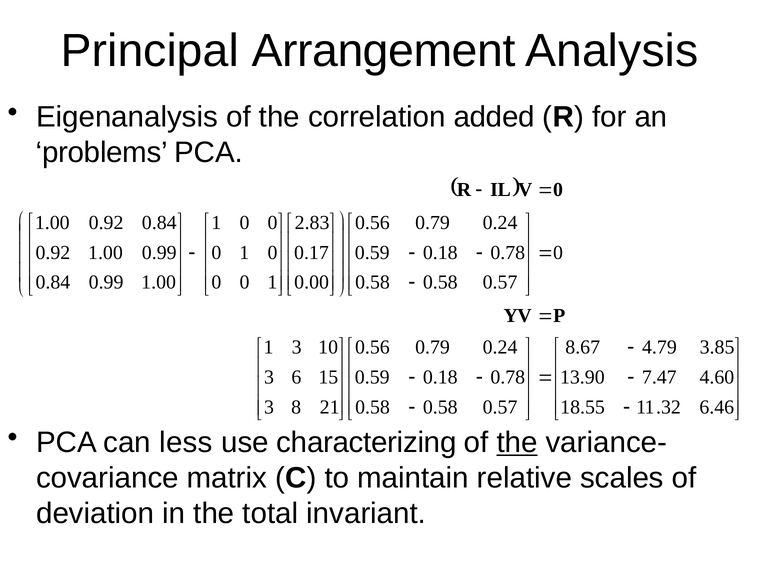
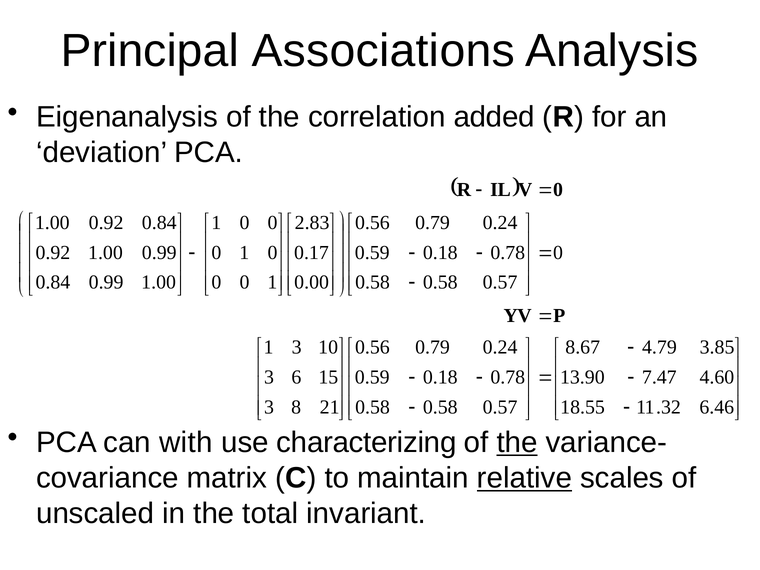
Arrangement: Arrangement -> Associations
problems: problems -> deviation
less: less -> with
relative underline: none -> present
deviation: deviation -> unscaled
